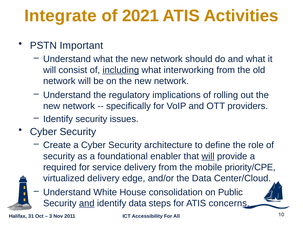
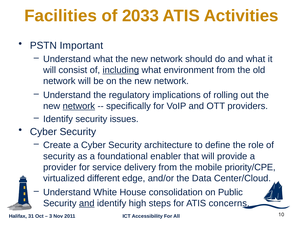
Integrate: Integrate -> Facilities
2021: 2021 -> 2033
interworking: interworking -> environment
network at (79, 106) underline: none -> present
will at (208, 156) underline: present -> none
required: required -> provider
virtualized delivery: delivery -> different
identify data: data -> high
